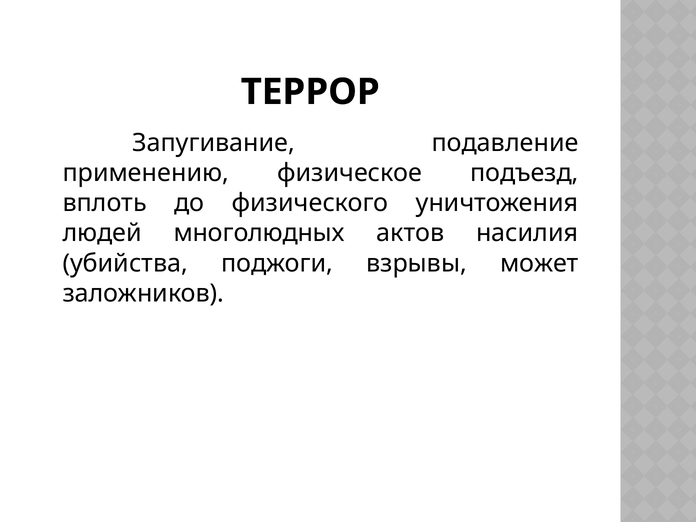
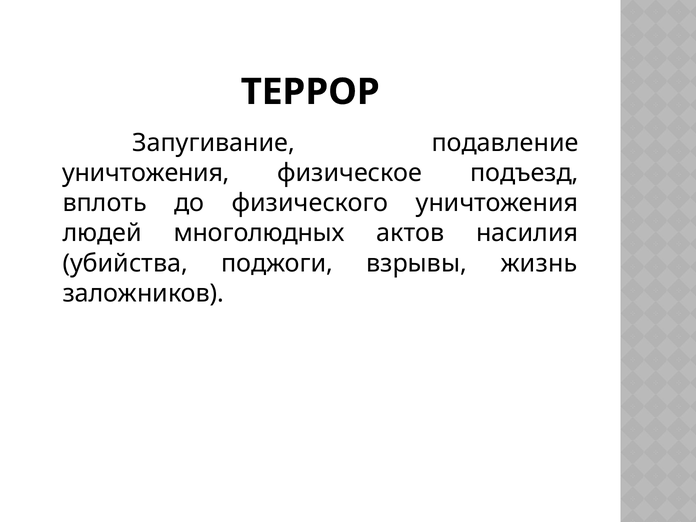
применению at (146, 173): применению -> уничтожения
может: может -> жизнь
